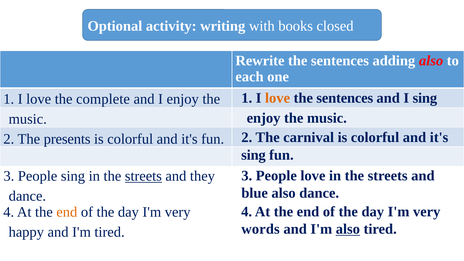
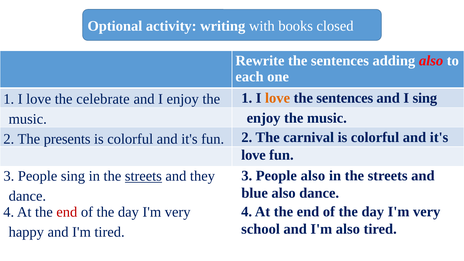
complete: complete -> celebrate
sing at (253, 155): sing -> love
People love: love -> also
end at (67, 212) colour: orange -> red
words: words -> school
also at (348, 229) underline: present -> none
